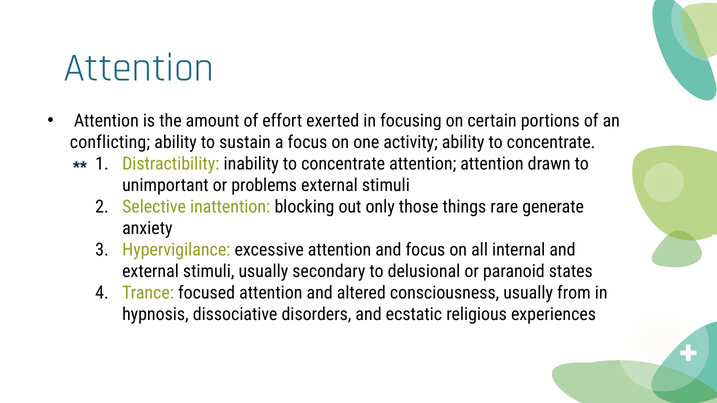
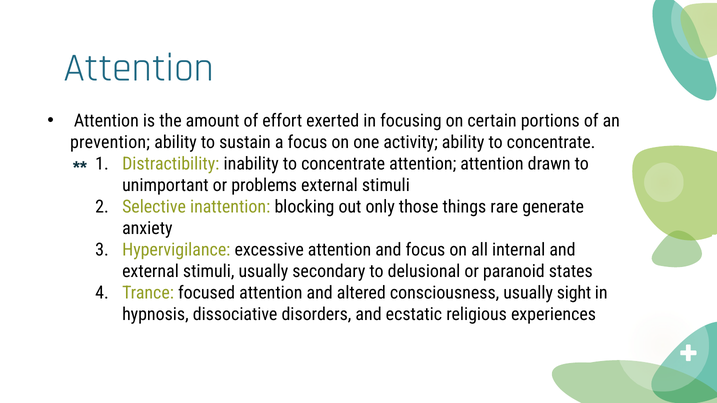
conflicting: conflicting -> prevention
from: from -> sight
